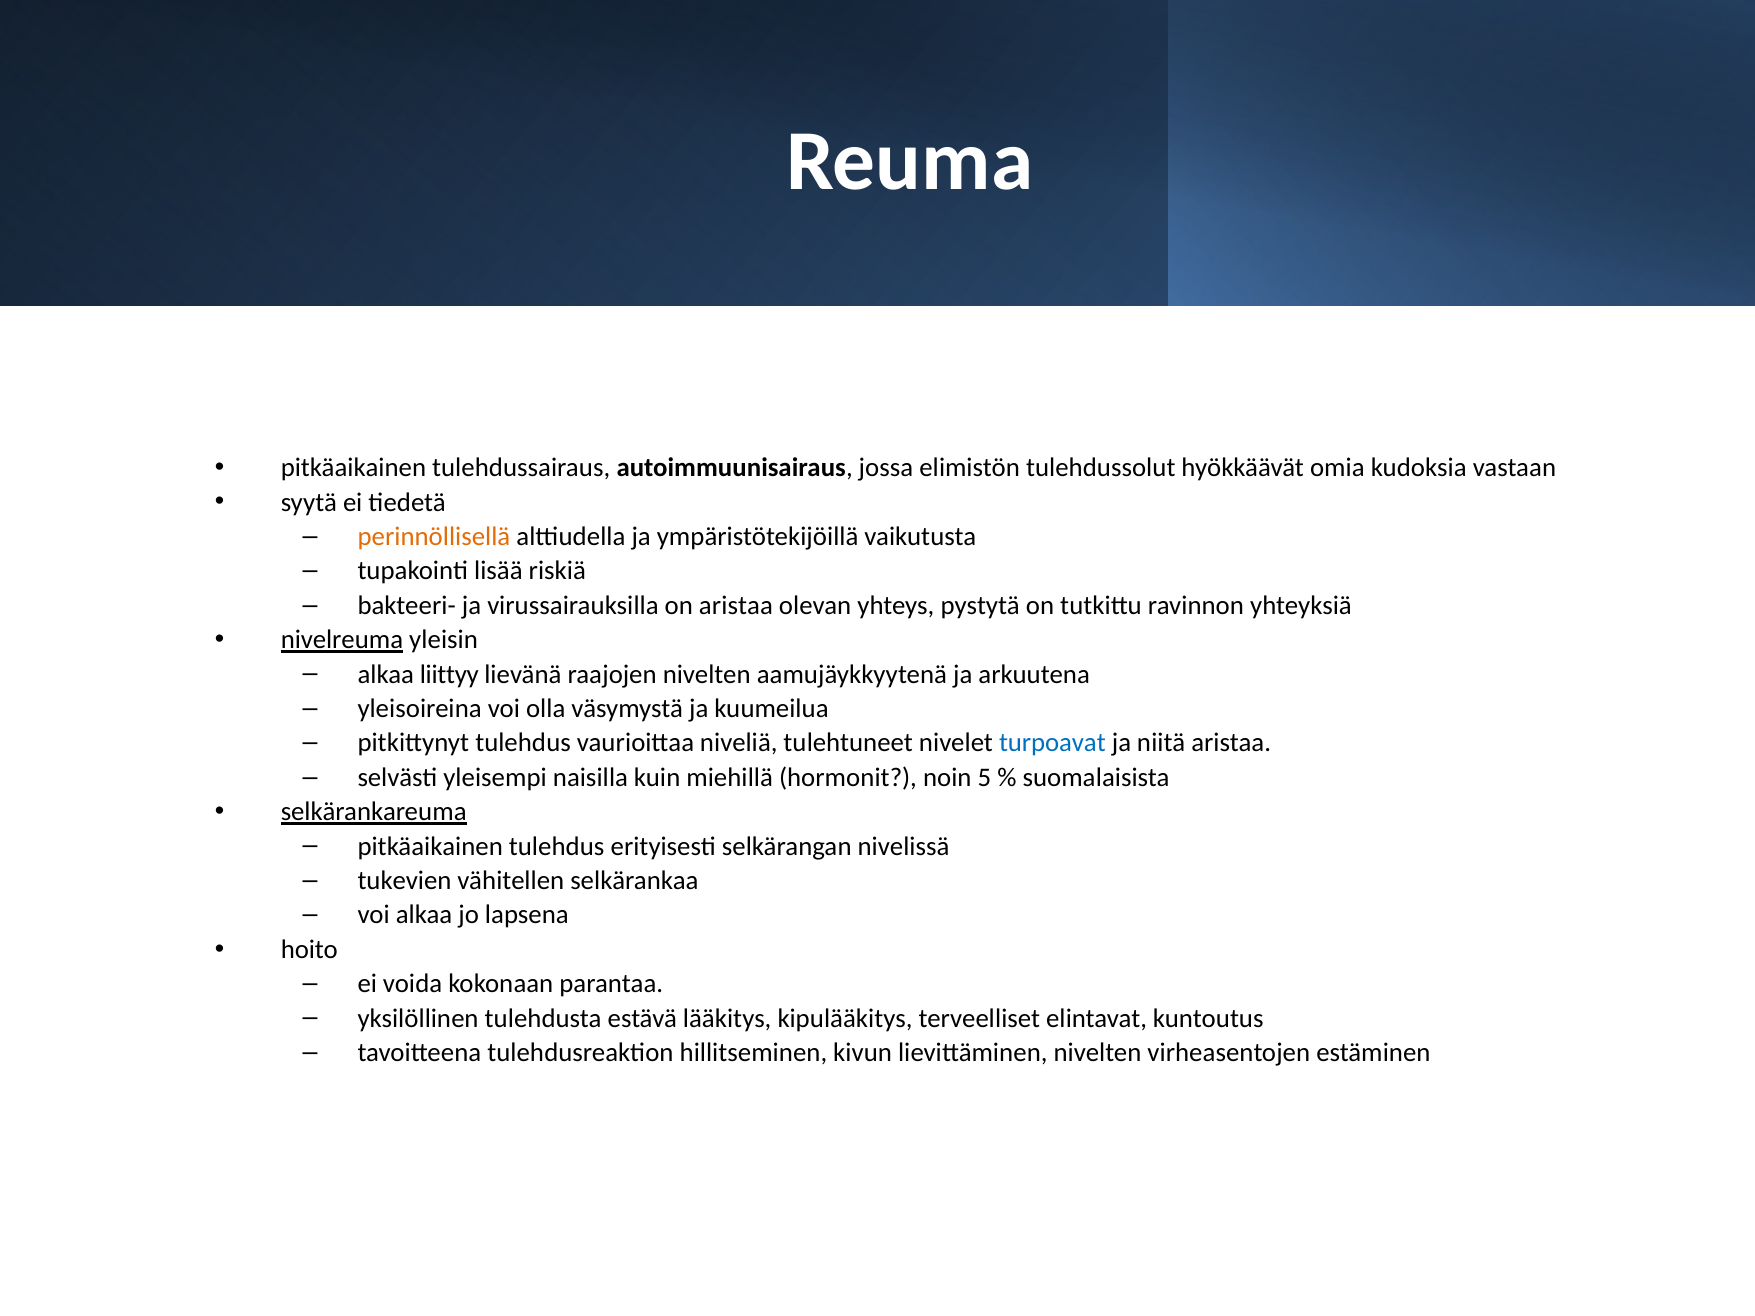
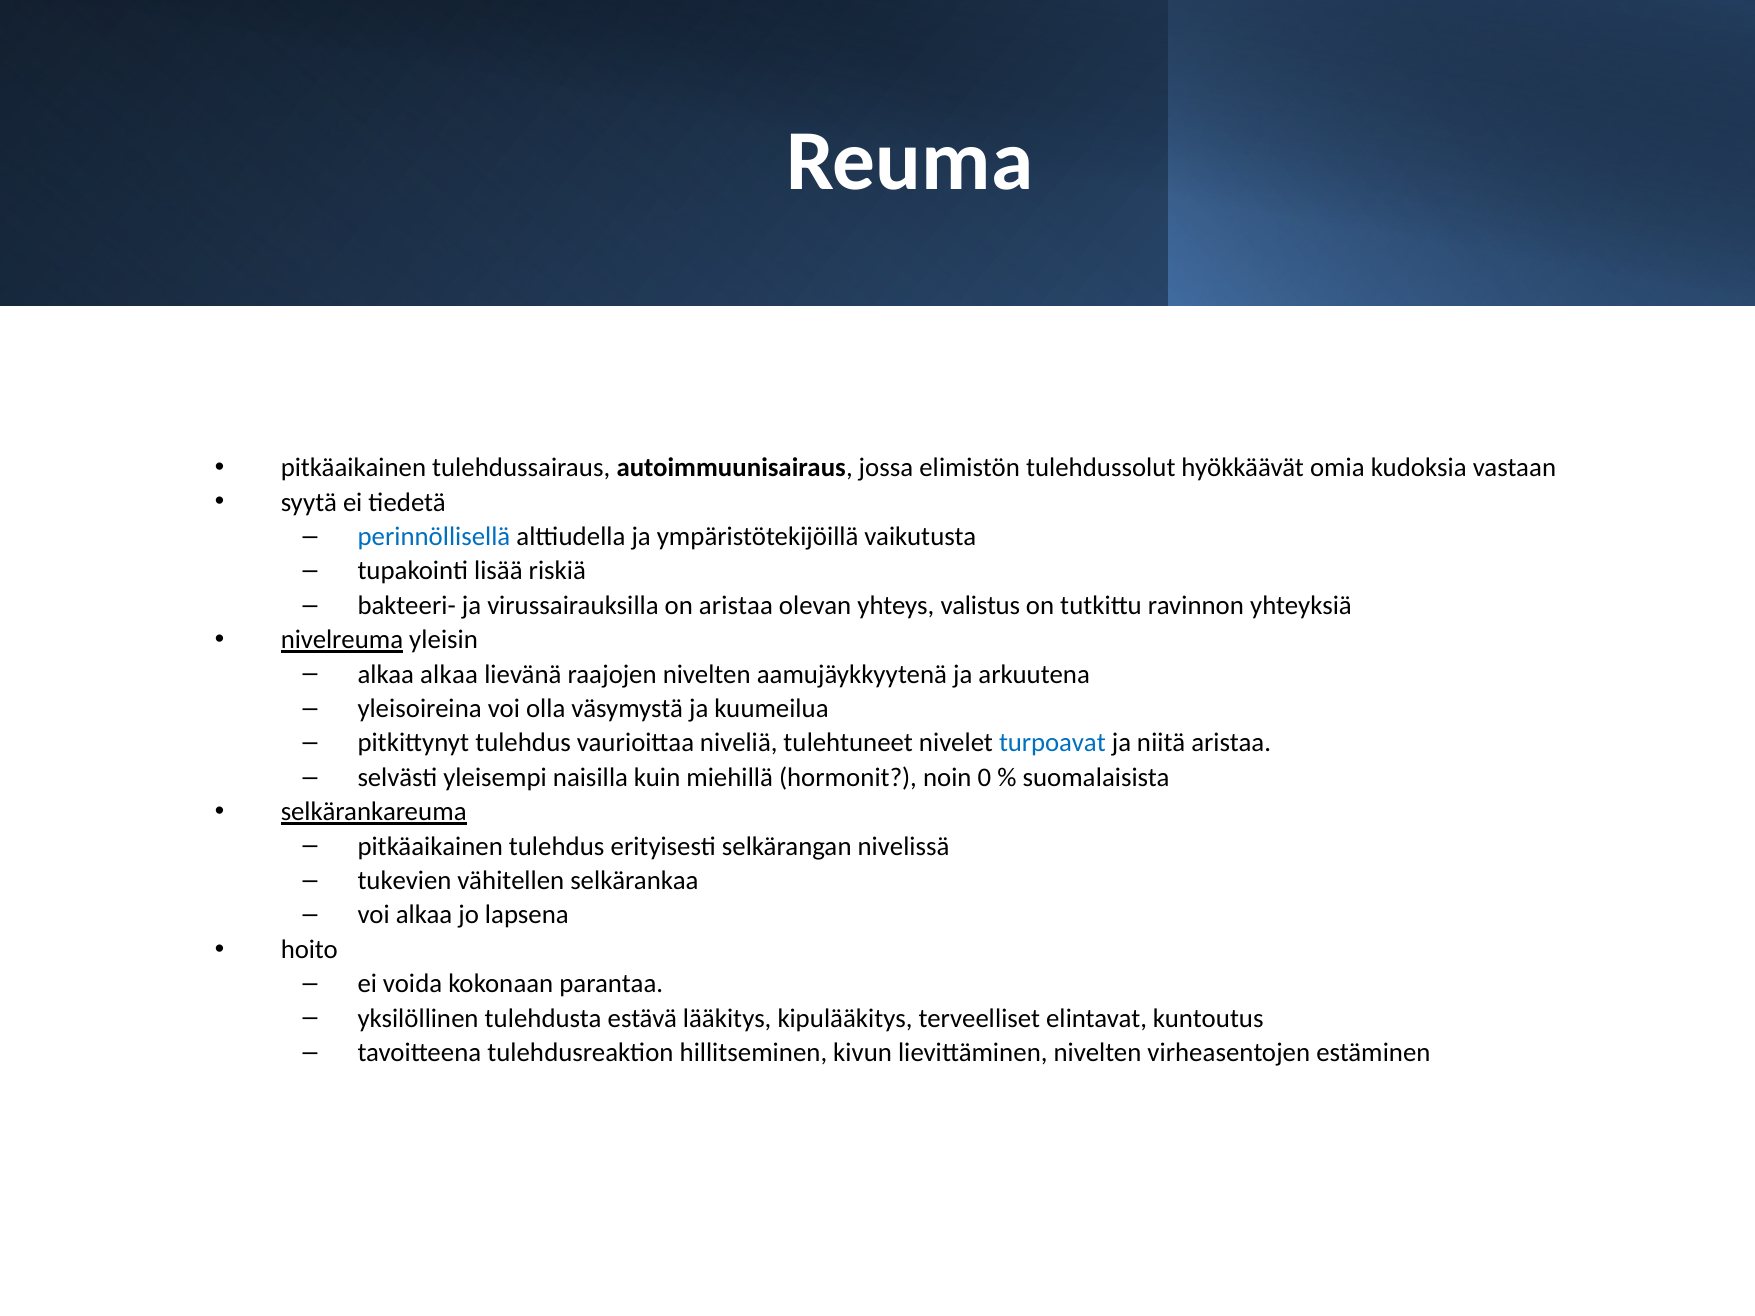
perinnöllisellä colour: orange -> blue
pystytä: pystytä -> valistus
alkaa liittyy: liittyy -> alkaa
5: 5 -> 0
